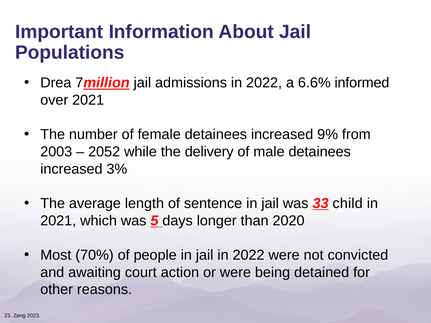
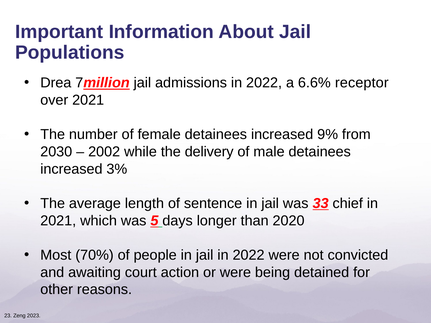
informed: informed -> receptor
2003: 2003 -> 2030
2052: 2052 -> 2002
child: child -> chief
